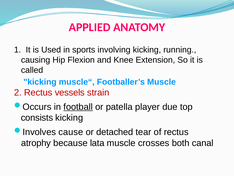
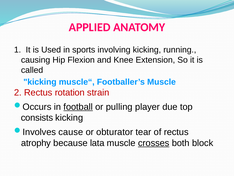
vessels: vessels -> rotation
patella: patella -> pulling
detached: detached -> obturator
crosses underline: none -> present
canal: canal -> block
